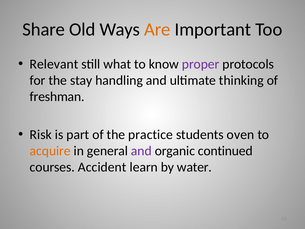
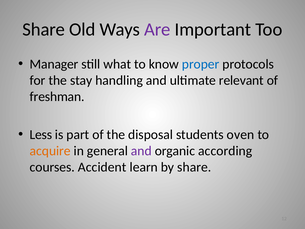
Are colour: orange -> purple
Relevant: Relevant -> Manager
proper colour: purple -> blue
thinking: thinking -> relevant
Risk: Risk -> Less
practice: practice -> disposal
continued: continued -> according
by water: water -> share
